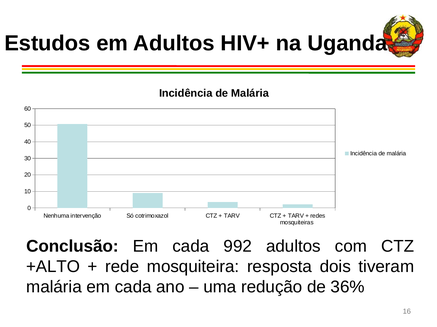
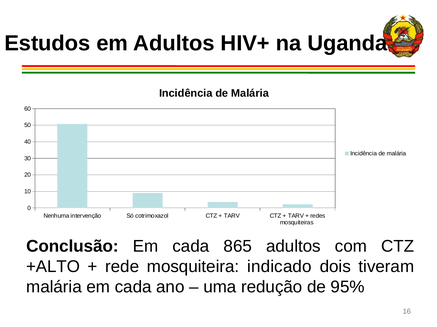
992: 992 -> 865
resposta: resposta -> indicado
36%: 36% -> 95%
